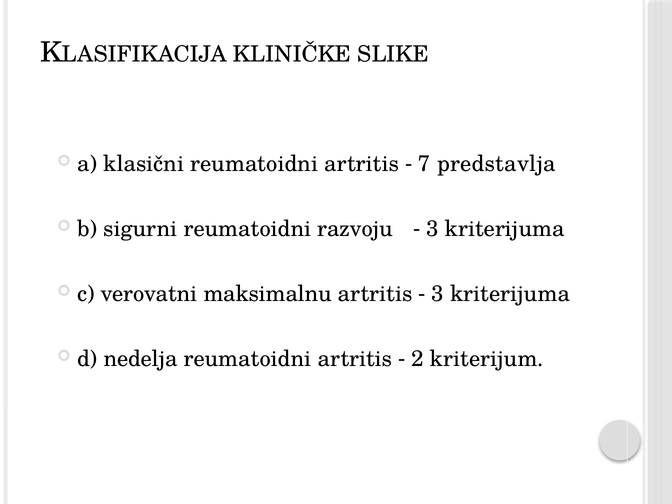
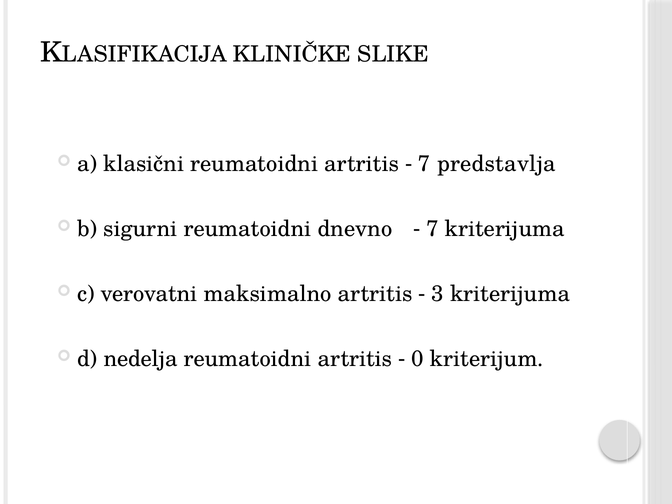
razvoju: razvoju -> dnevno
3 at (432, 229): 3 -> 7
maksimalnu: maksimalnu -> maksimalno
2: 2 -> 0
